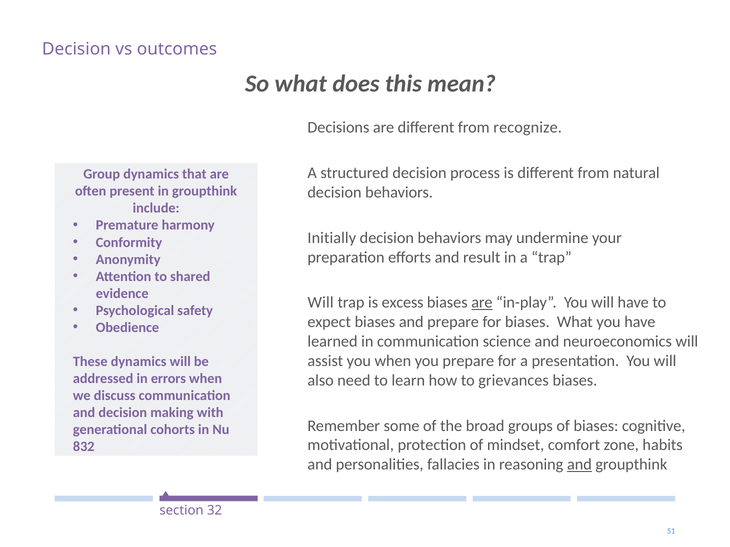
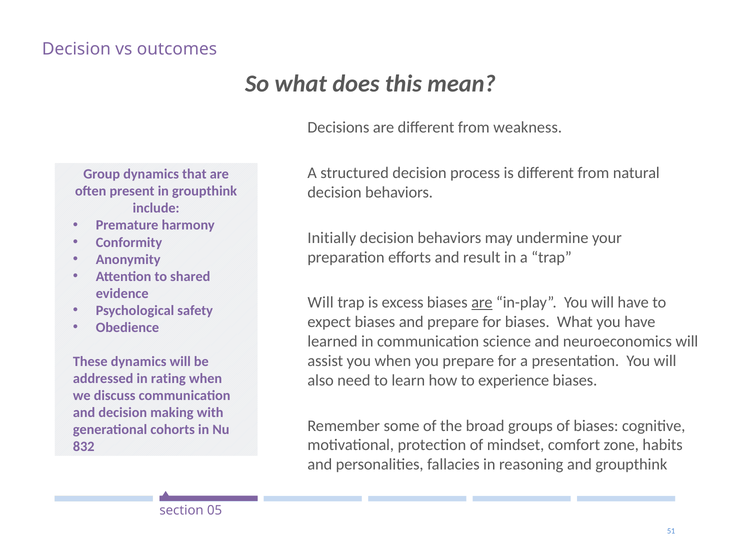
recognize: recognize -> weakness
errors: errors -> rating
grievances: grievances -> experience
and at (579, 465) underline: present -> none
32: 32 -> 05
